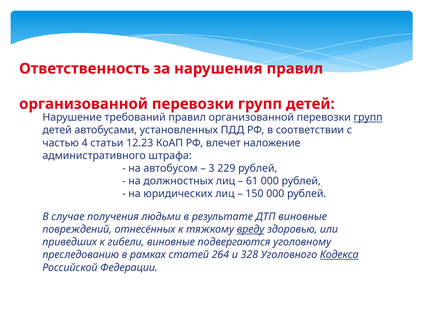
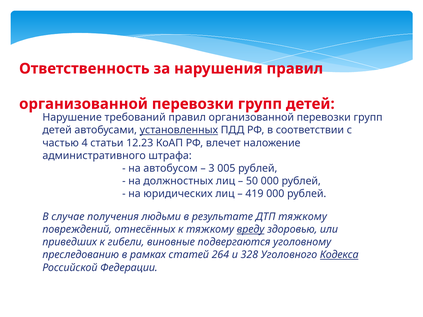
групп at (368, 118) underline: present -> none
установленных underline: none -> present
229: 229 -> 005
61: 61 -> 50
150: 150 -> 419
ДТП виновные: виновные -> тяжкому
